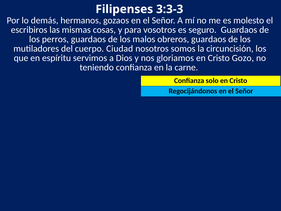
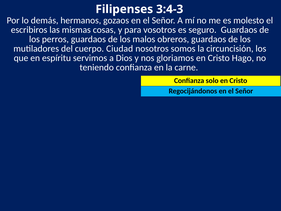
3:3-3: 3:3-3 -> 3:4-3
Gozo: Gozo -> Hago
